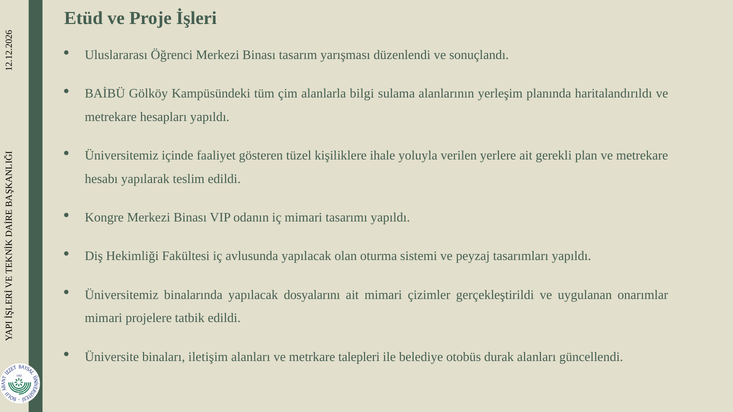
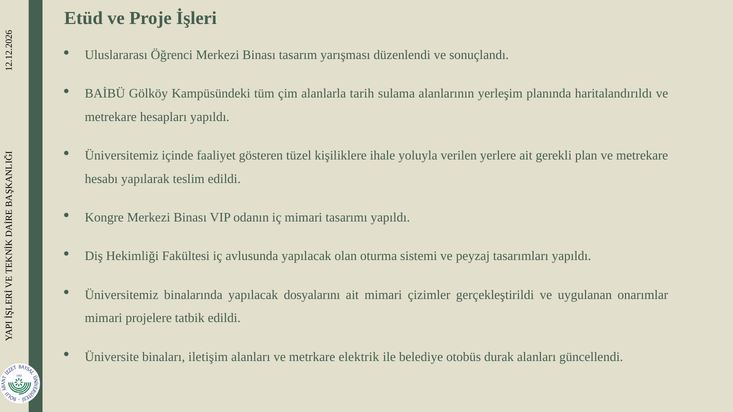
bilgi: bilgi -> tarih
talepleri: talepleri -> elektrik
